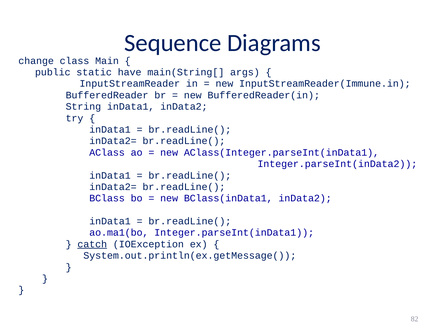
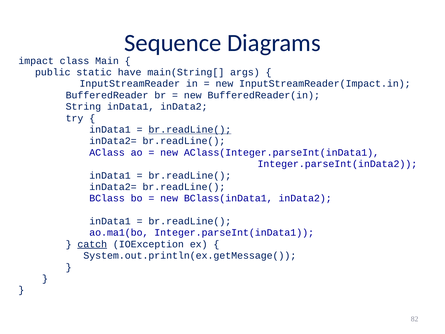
change: change -> impact
InputStreamReader(Immune.in: InputStreamReader(Immune.in -> InputStreamReader(Impact.in
br.readLine( at (190, 129) underline: none -> present
